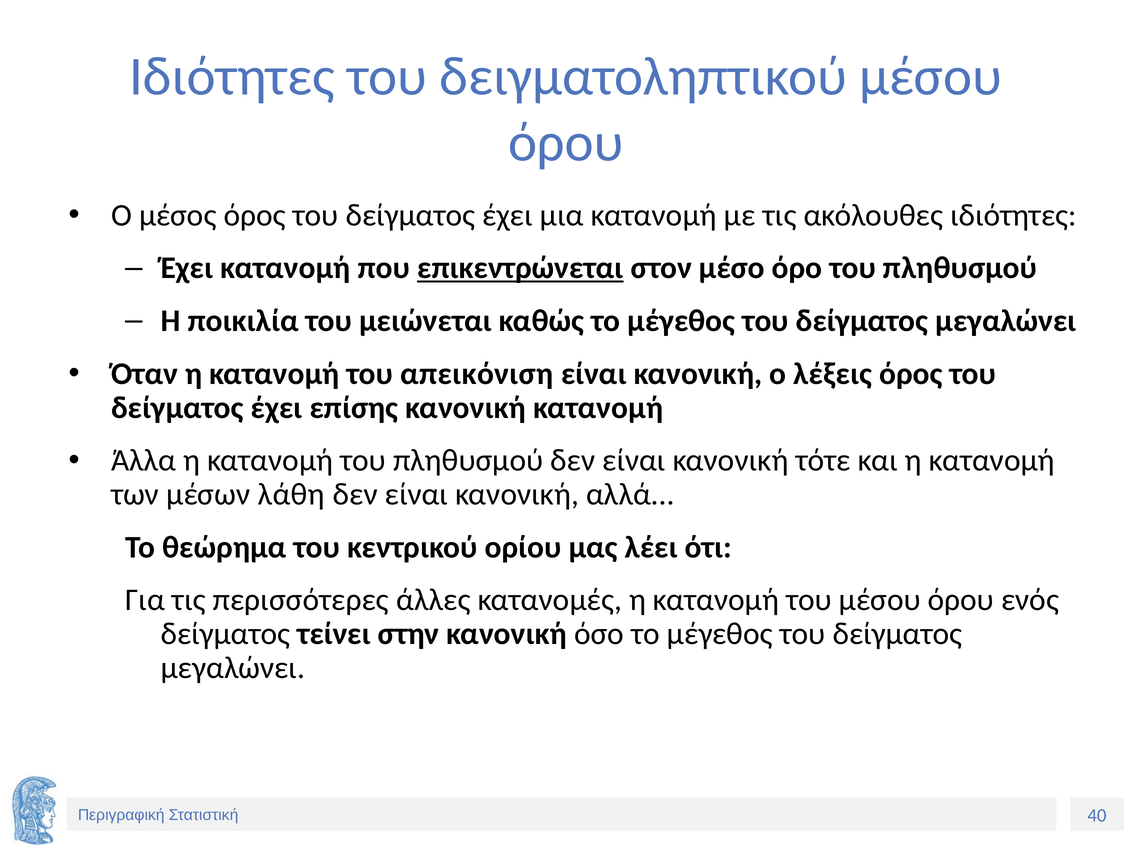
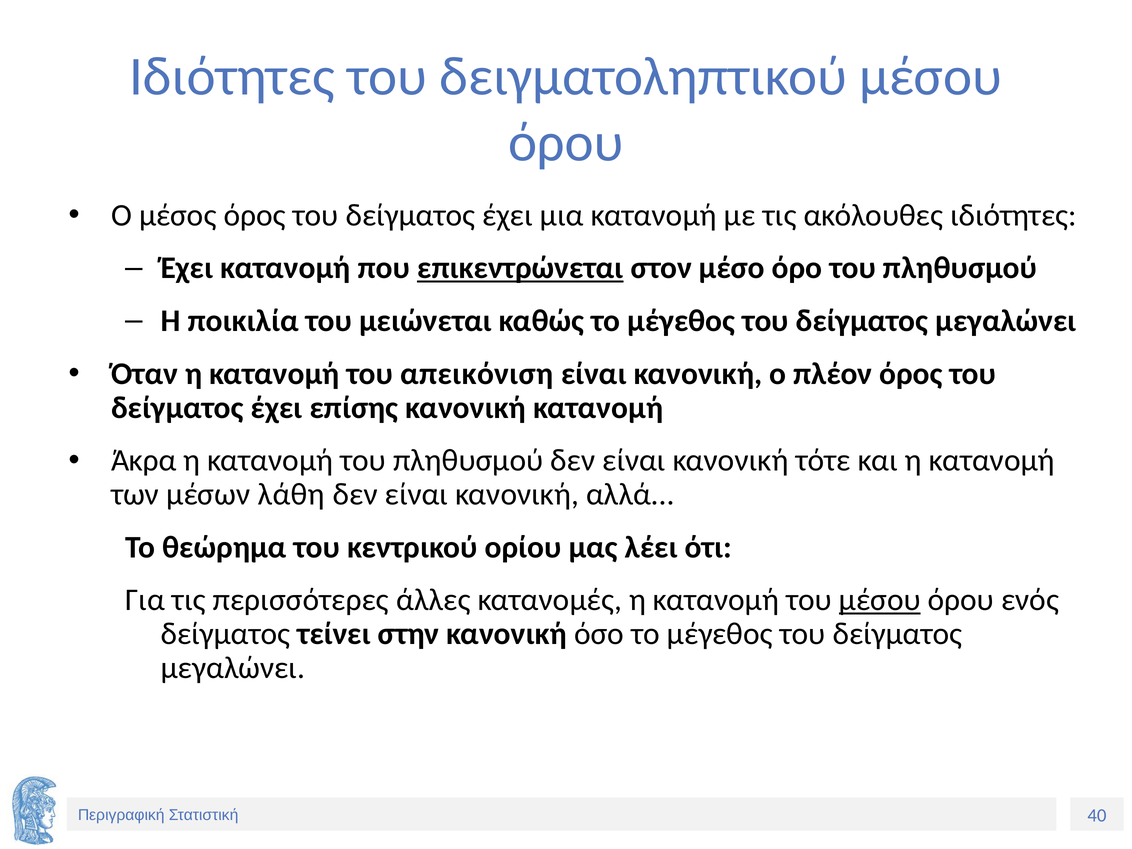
λέξεις: λέξεις -> πλέον
Άλλα: Άλλα -> Άκρα
μέσου at (880, 600) underline: none -> present
